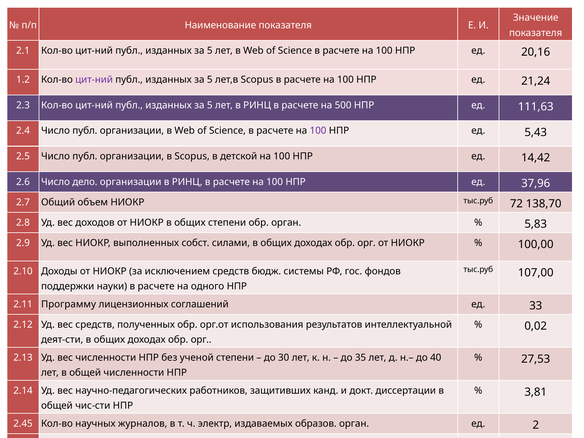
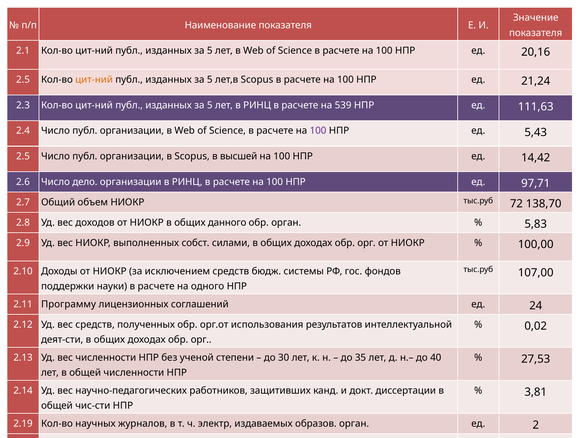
1.2 at (23, 80): 1.2 -> 2.5
цит-ний at (94, 80) colour: purple -> orange
500: 500 -> 539
детской: детской -> высшей
37,96: 37,96 -> 97,71
общих степени: степени -> данного
33: 33 -> 24
2.45: 2.45 -> 2.19
